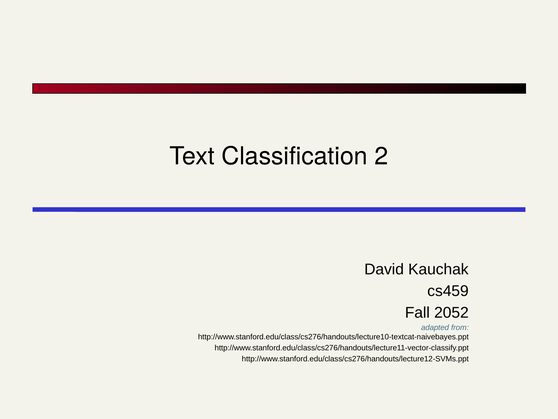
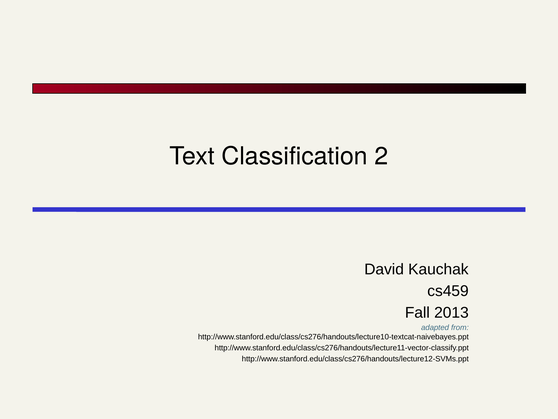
2052: 2052 -> 2013
